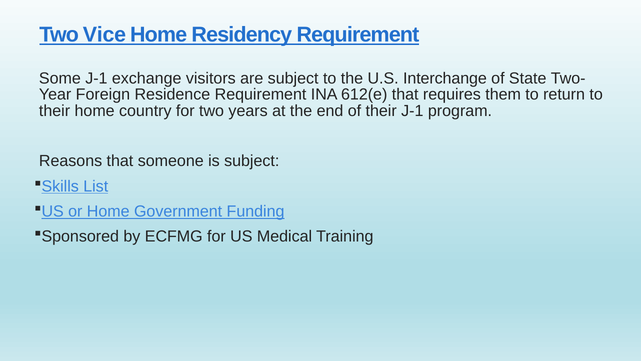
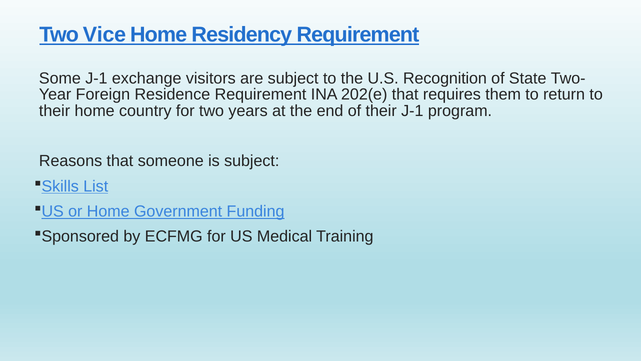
Interchange: Interchange -> Recognition
612(e: 612(e -> 202(e
